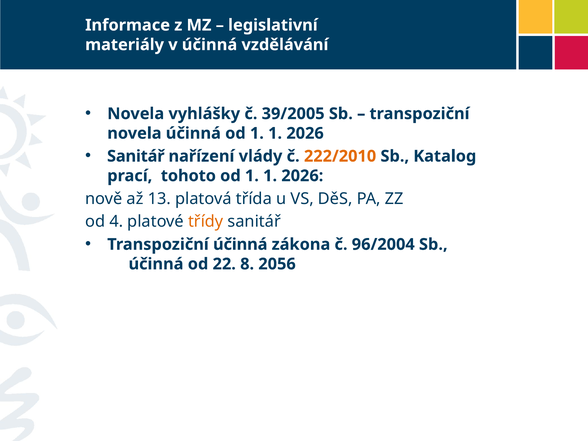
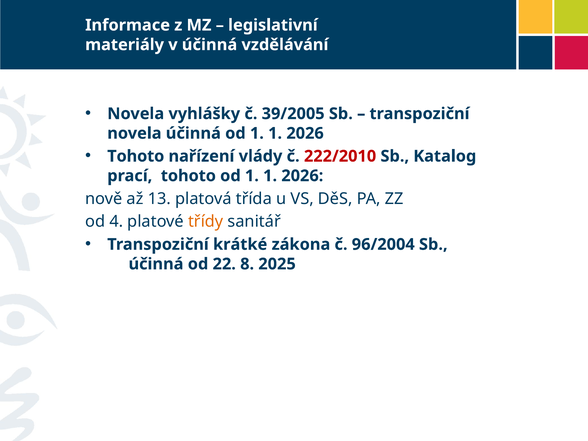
Sanitář at (136, 156): Sanitář -> Tohoto
222/2010 colour: orange -> red
Transpoziční účinná: účinná -> krátké
2056: 2056 -> 2025
